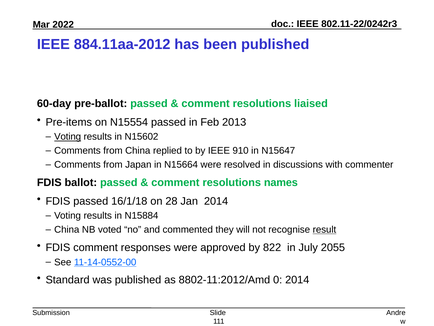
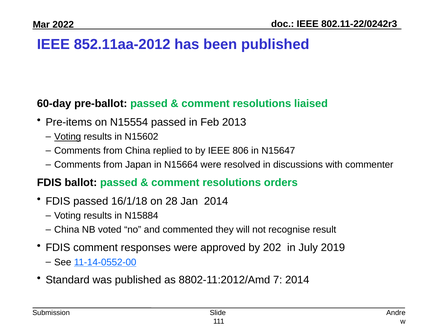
884.11aa-2012: 884.11aa-2012 -> 852.11aa-2012
910: 910 -> 806
names: names -> orders
result underline: present -> none
822: 822 -> 202
2055: 2055 -> 2019
0: 0 -> 7
